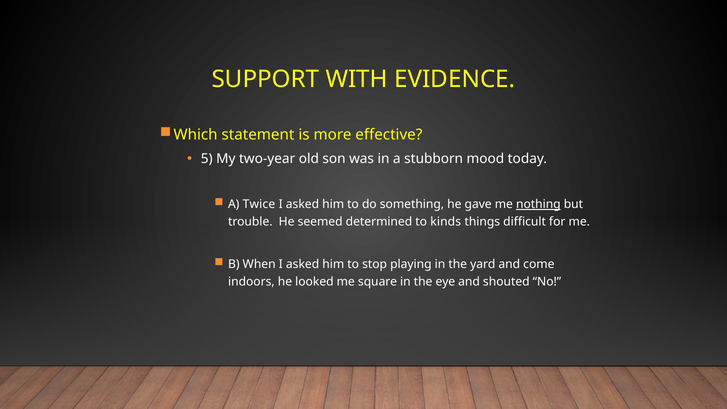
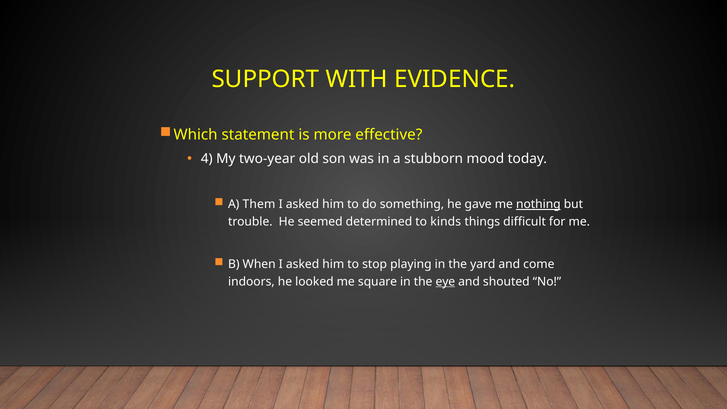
5: 5 -> 4
Twice: Twice -> Them
eye underline: none -> present
